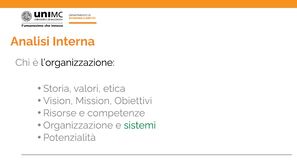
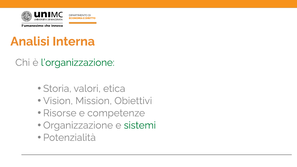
l’organizzazione colour: black -> green
